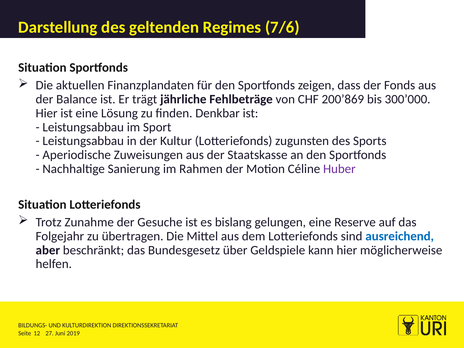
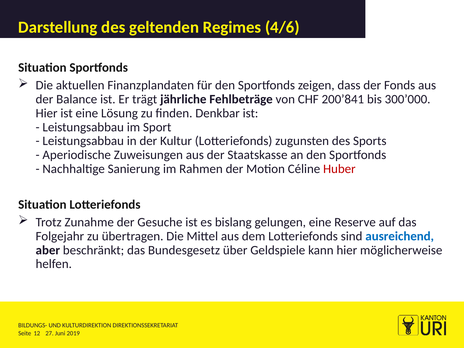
7/6: 7/6 -> 4/6
200’869: 200’869 -> 200’841
Huber colour: purple -> red
